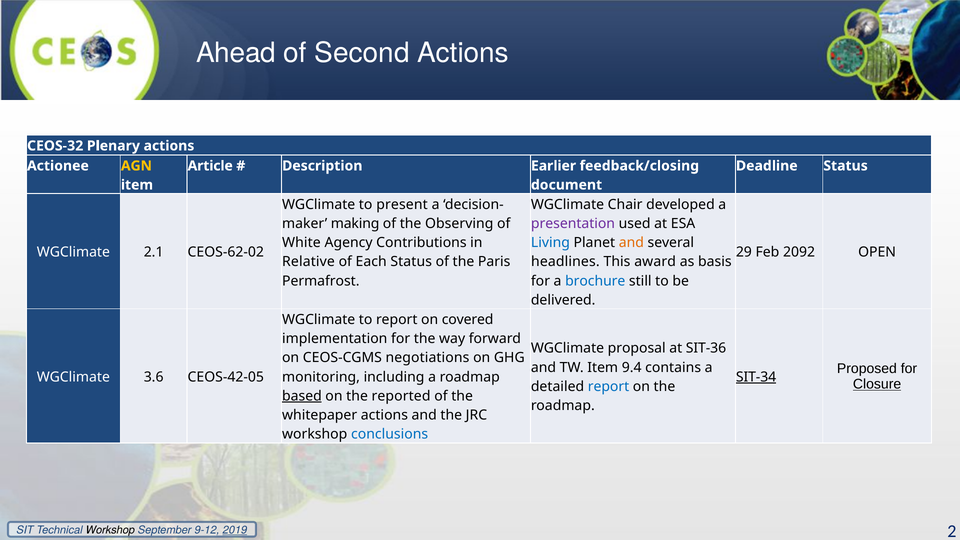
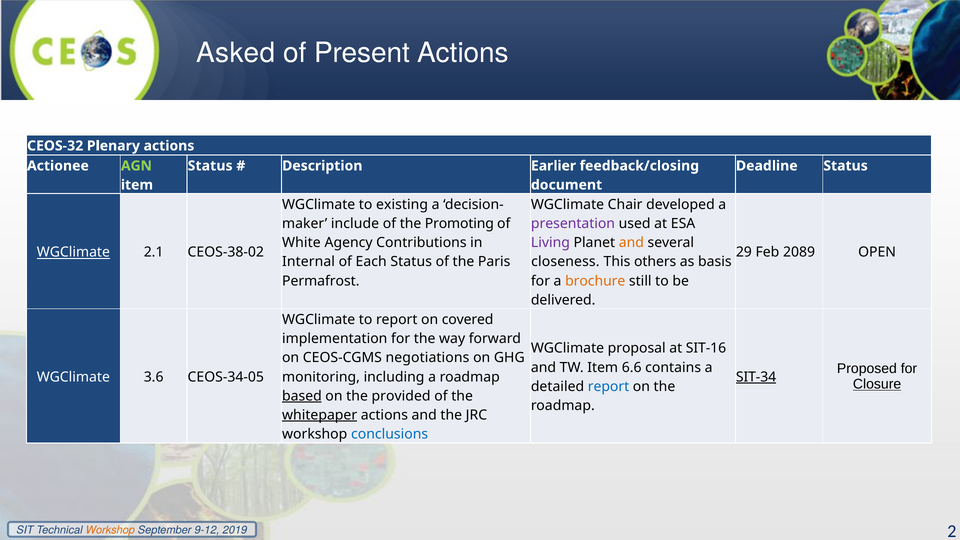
Ahead: Ahead -> Asked
Second: Second -> Present
AGN colour: yellow -> light green
Article at (210, 166): Article -> Status
present: present -> existing
making: making -> include
Observing: Observing -> Promoting
Living colour: blue -> purple
WGClimate at (73, 252) underline: none -> present
CEOS-62-02: CEOS-62-02 -> CEOS-38-02
2092: 2092 -> 2089
Relative: Relative -> Internal
headlines: headlines -> closeness
award: award -> others
brochure colour: blue -> orange
SIT-36: SIT-36 -> SIT-16
9.4: 9.4 -> 6.6
CEOS-42-05: CEOS-42-05 -> CEOS-34-05
reported: reported -> provided
whitepaper underline: none -> present
Workshop at (110, 530) colour: black -> orange
2019 underline: present -> none
